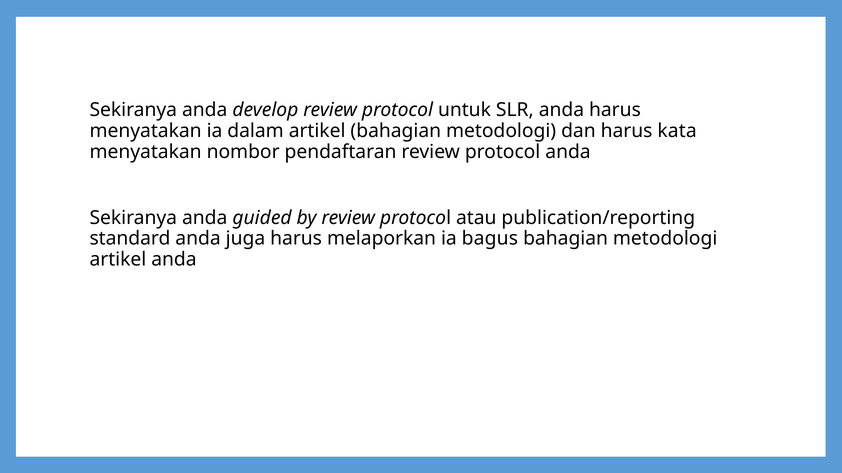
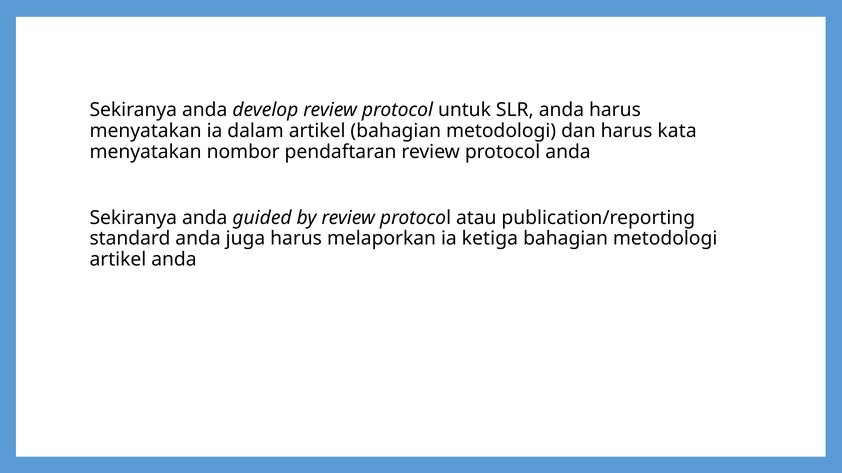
bagus: bagus -> ketiga
